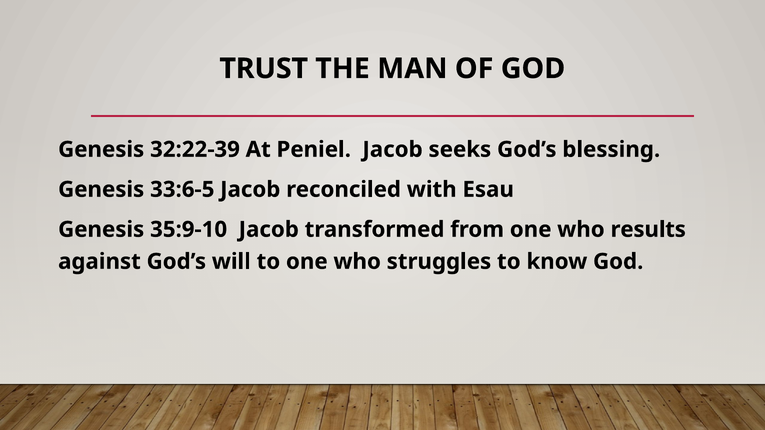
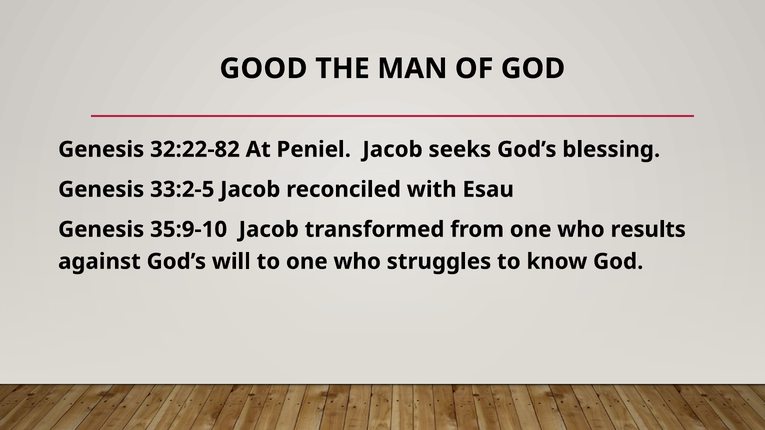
TRUST: TRUST -> GOOD
32:22-39: 32:22-39 -> 32:22-82
33:6-5: 33:6-5 -> 33:2-5
